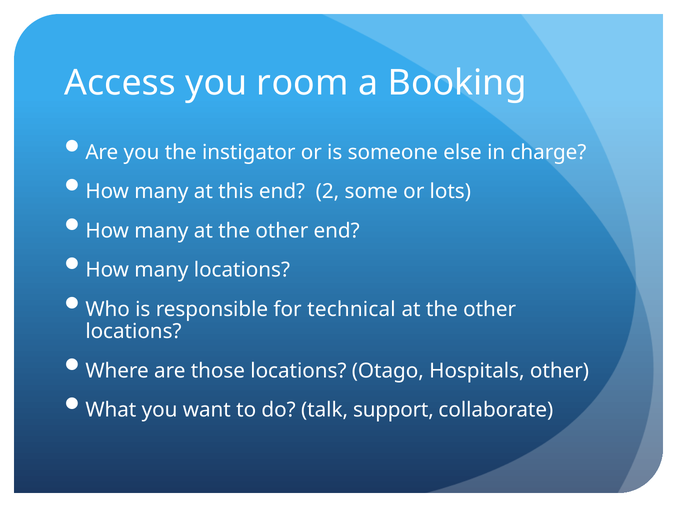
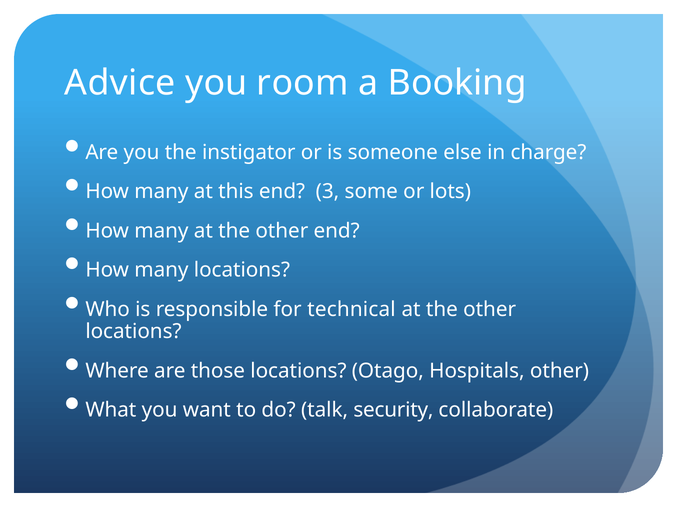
Access: Access -> Advice
2: 2 -> 3
support: support -> security
